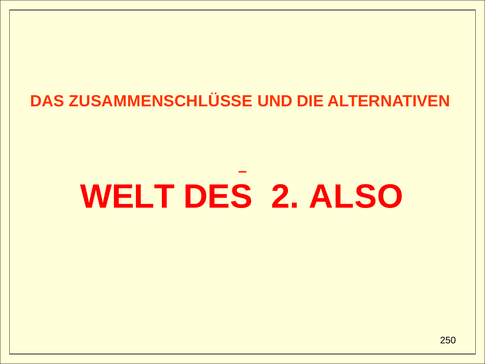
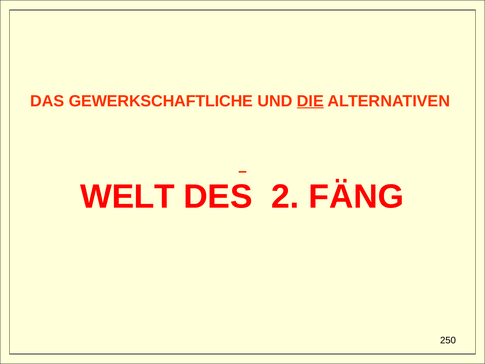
ZUSAMMENSCHLÜSSE: ZUSAMMENSCHLÜSSE -> GEWERKSCHAFTLICHE
DIE underline: none -> present
ALSO: ALSO -> FÄNG
